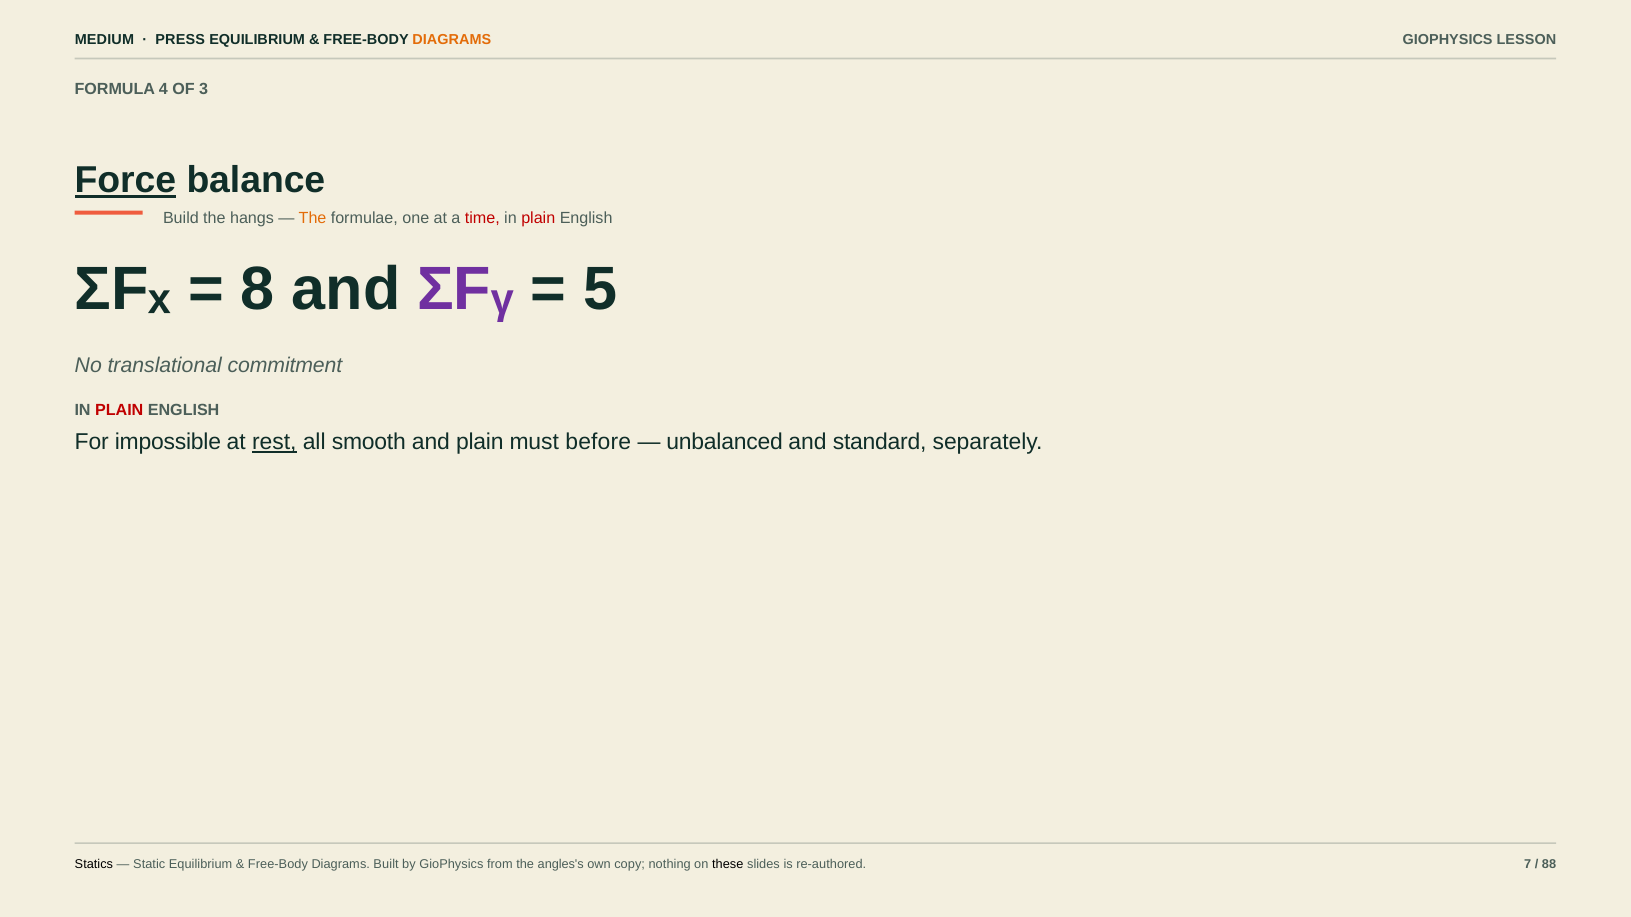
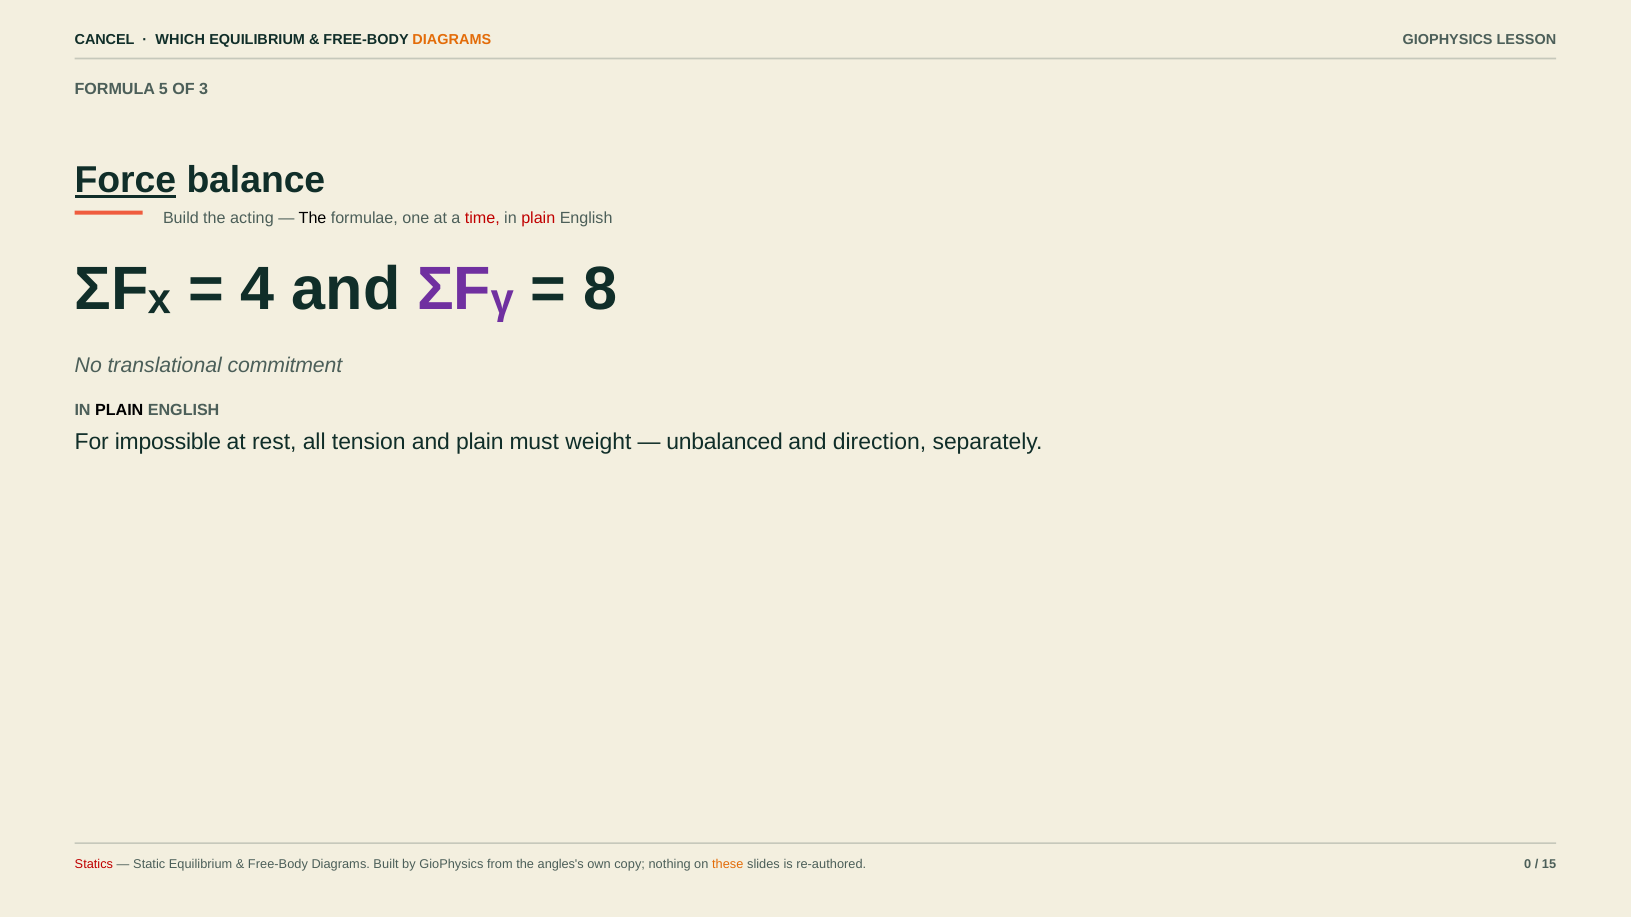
MEDIUM: MEDIUM -> CANCEL
PRESS: PRESS -> WHICH
4: 4 -> 5
hangs: hangs -> acting
The at (313, 218) colour: orange -> black
8: 8 -> 4
5: 5 -> 8
PLAIN at (119, 410) colour: red -> black
rest underline: present -> none
smooth: smooth -> tension
before: before -> weight
standard: standard -> direction
Statics colour: black -> red
these colour: black -> orange
7: 7 -> 0
88: 88 -> 15
